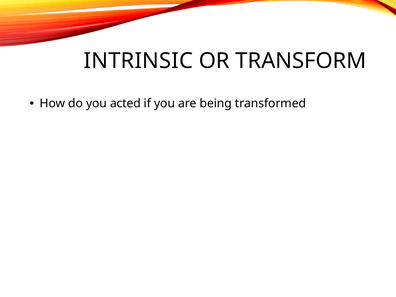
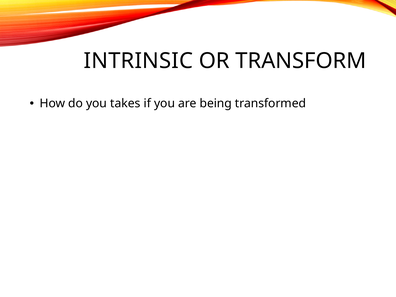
acted: acted -> takes
